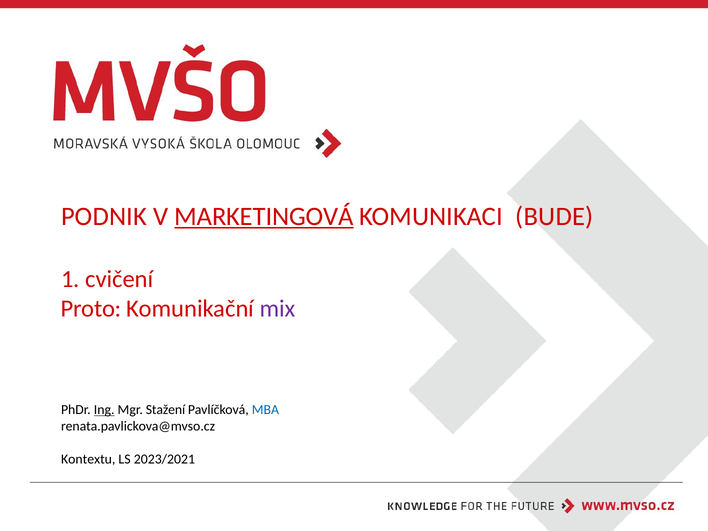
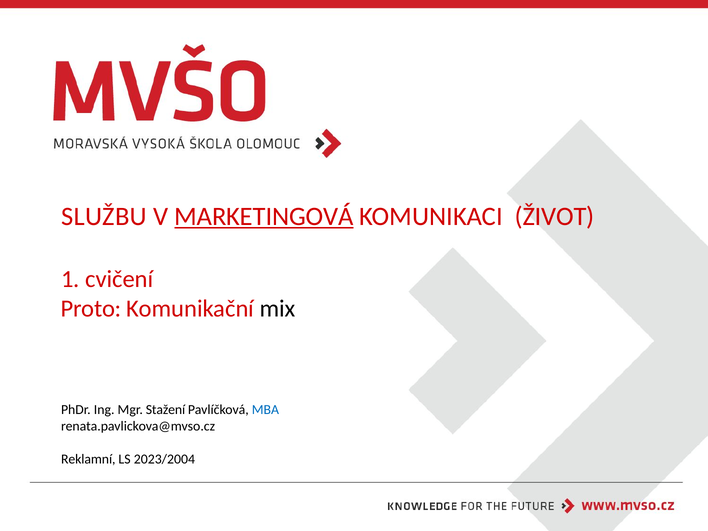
PODNIK: PODNIK -> SLUŽBU
BUDE: BUDE -> ŽIVOT
mix colour: purple -> black
Ing underline: present -> none
Kontextu: Kontextu -> Reklamní
2023/2021: 2023/2021 -> 2023/2004
